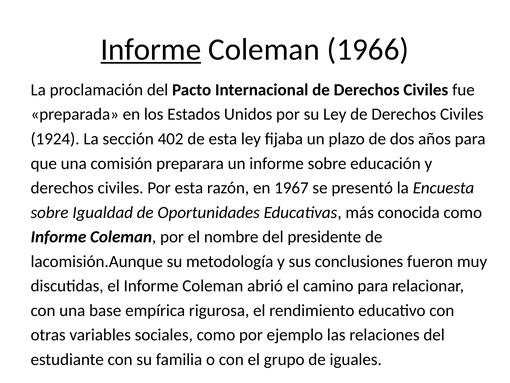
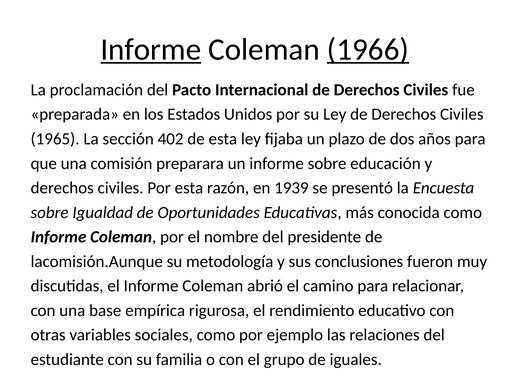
1966 underline: none -> present
1924: 1924 -> 1965
1967: 1967 -> 1939
